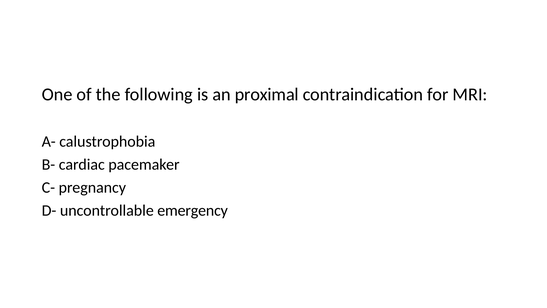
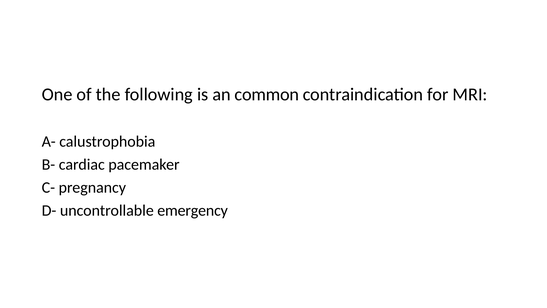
proximal: proximal -> common
